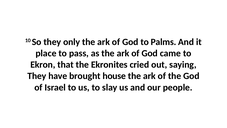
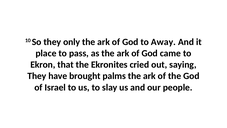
Palms: Palms -> Away
house: house -> palms
